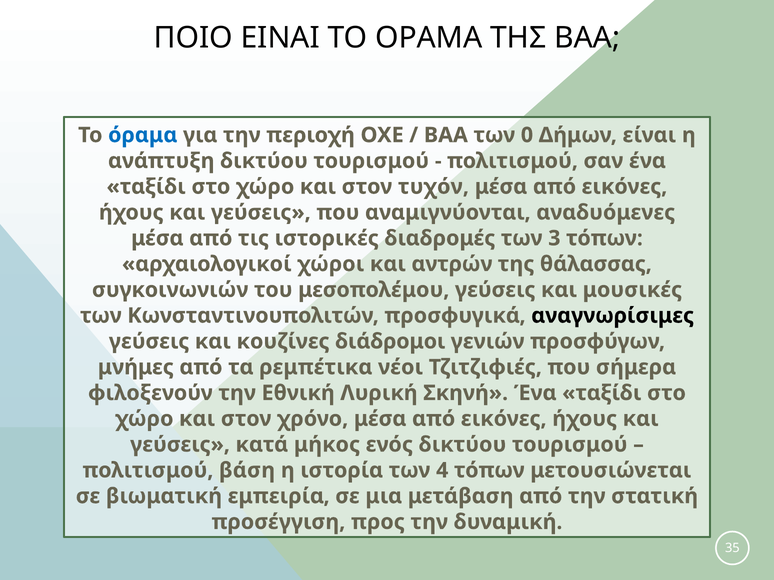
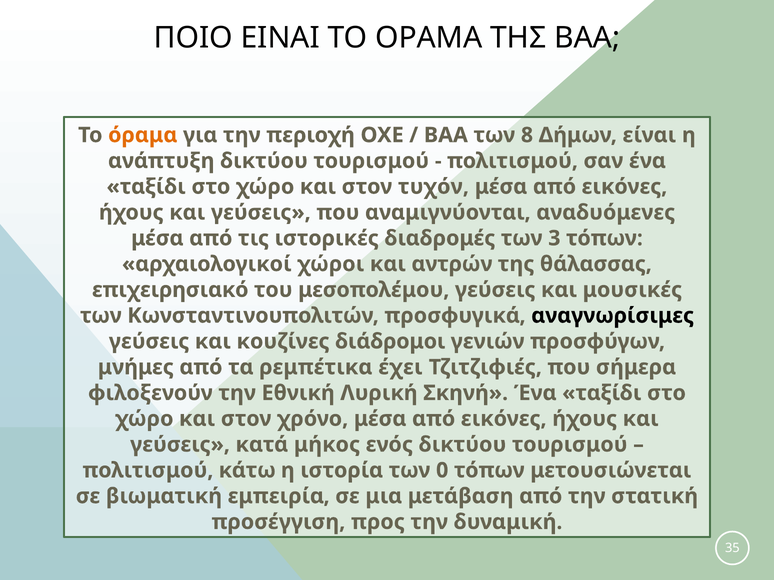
όραμα colour: blue -> orange
0: 0 -> 8
συγκοινωνιών: συγκοινωνιών -> επιχειρησιακό
νέοι: νέοι -> έχει
βάση: βάση -> κάτω
4: 4 -> 0
